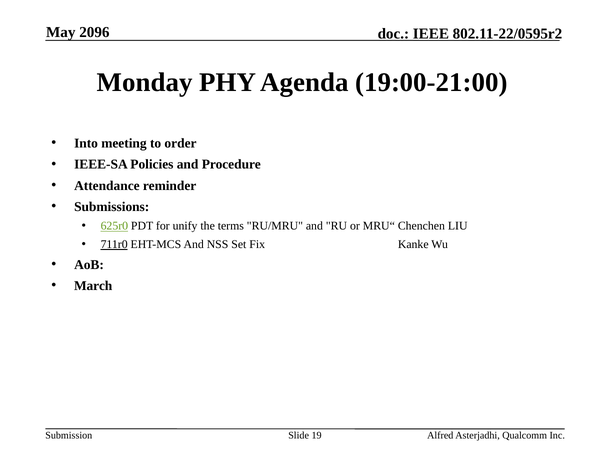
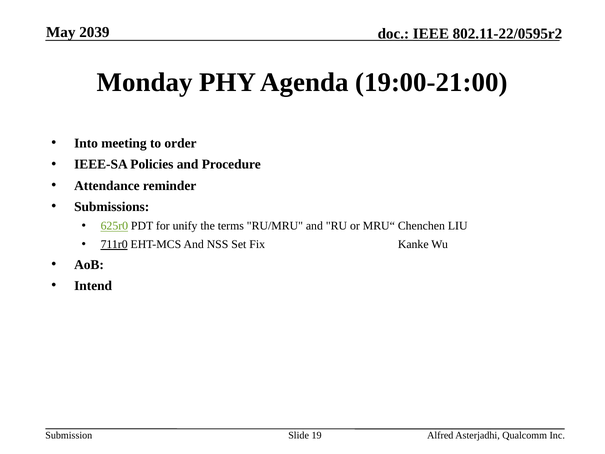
2096: 2096 -> 2039
March: March -> Intend
